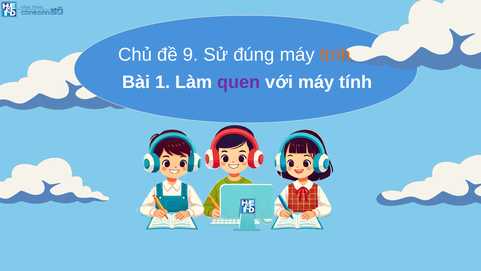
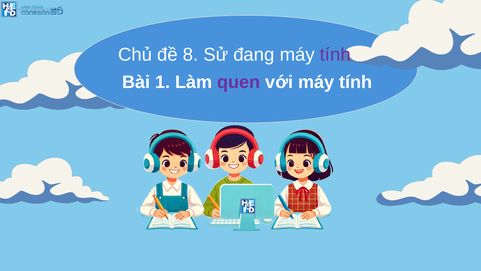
9: 9 -> 8
đúng: đúng -> đang
tính at (335, 55) colour: orange -> purple
